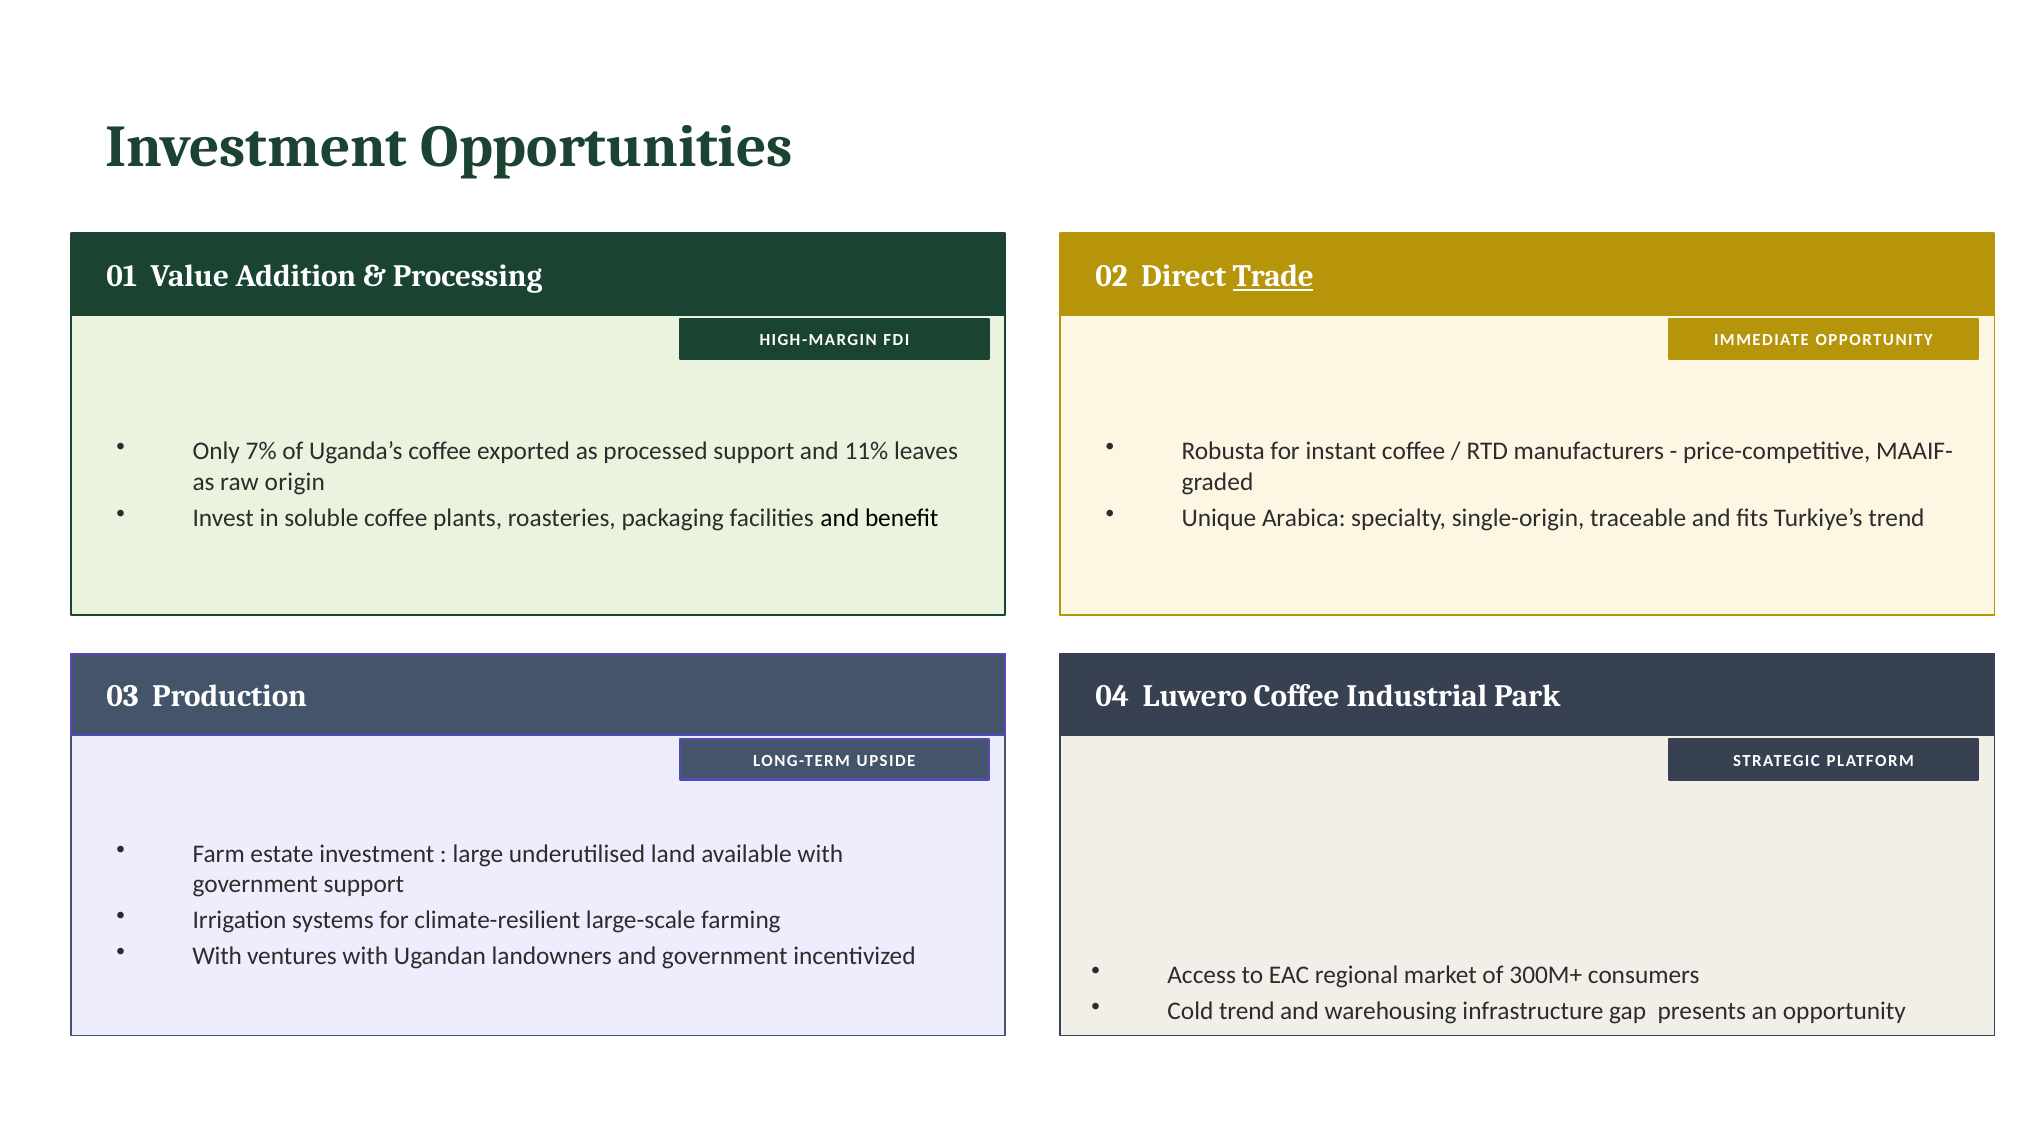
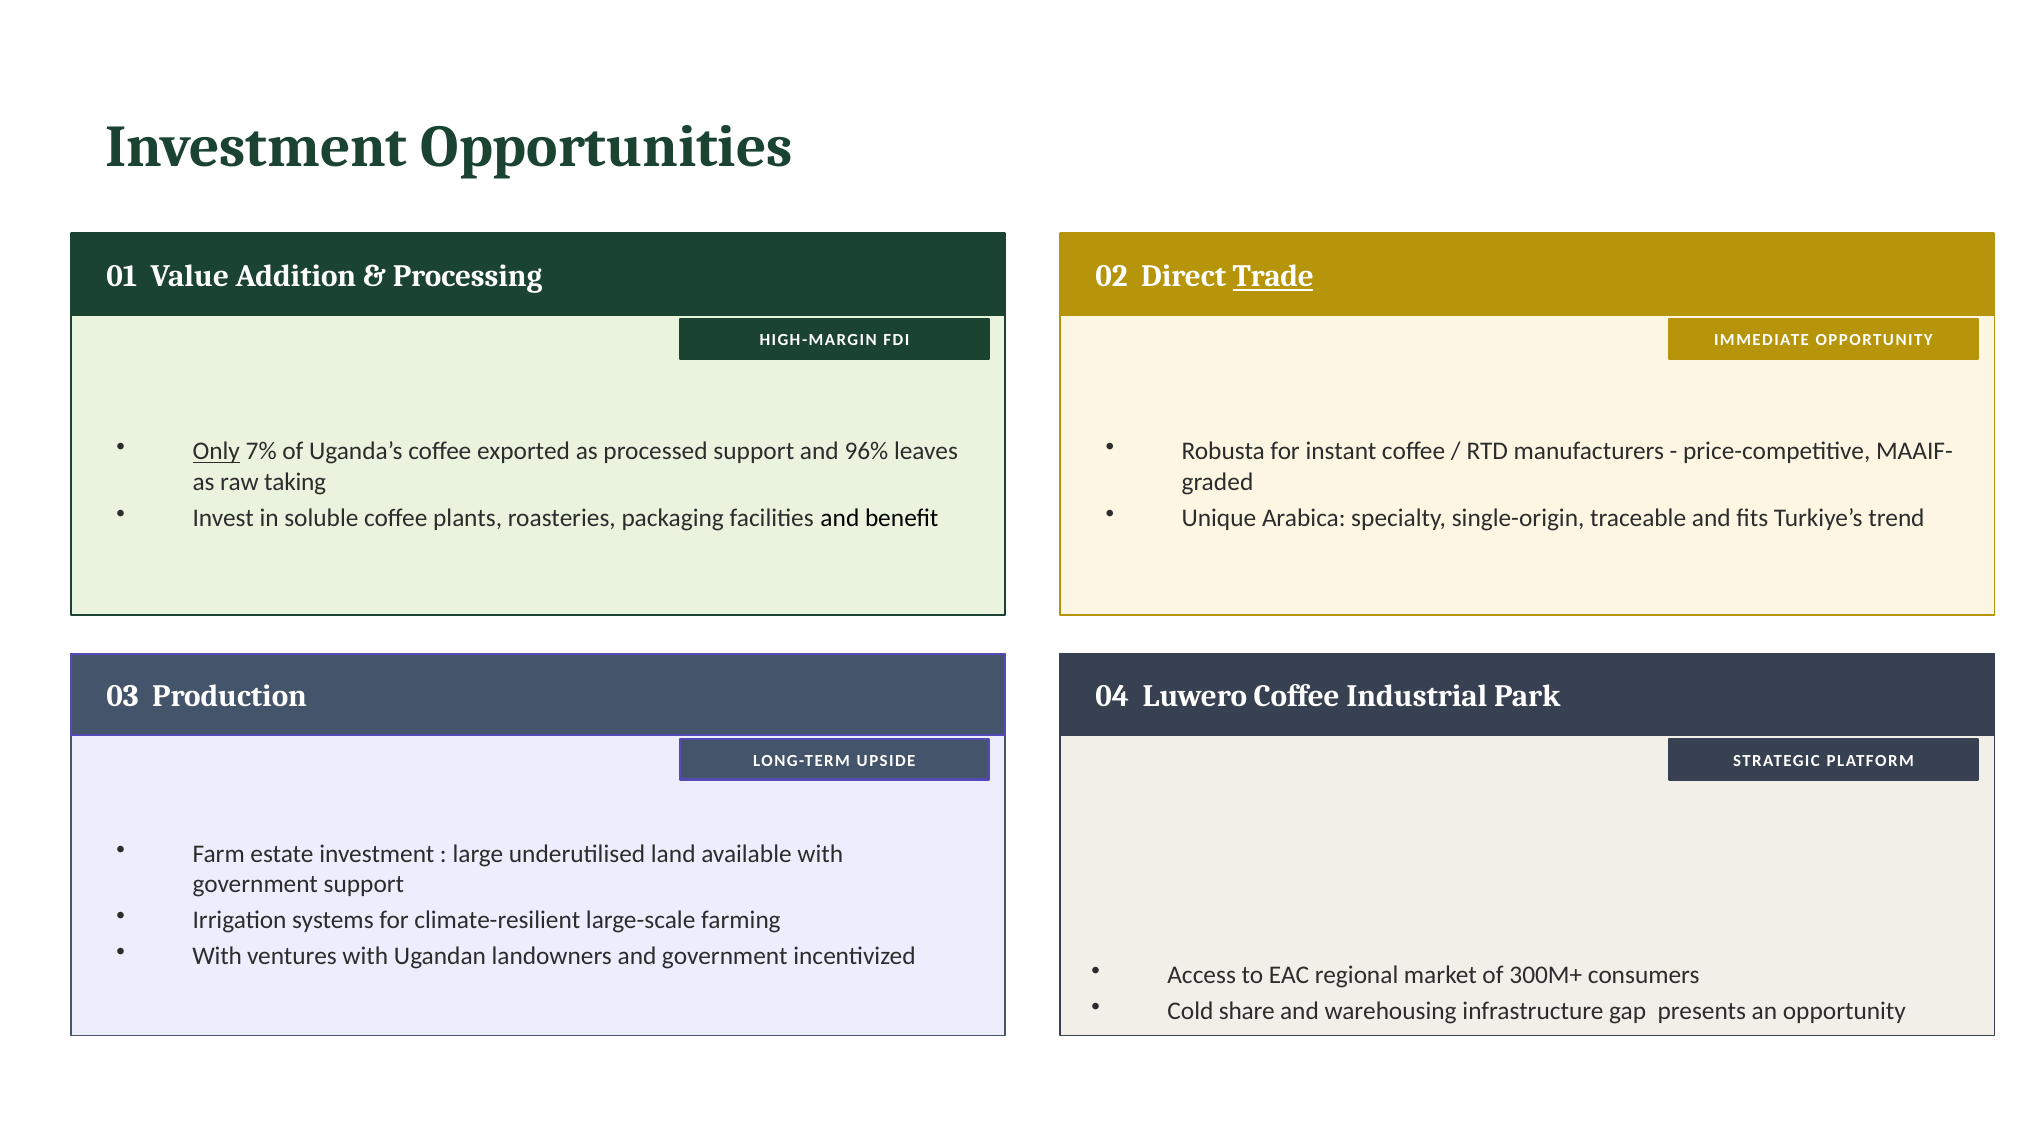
Only underline: none -> present
11%: 11% -> 96%
origin: origin -> taking
Cold trend: trend -> share
